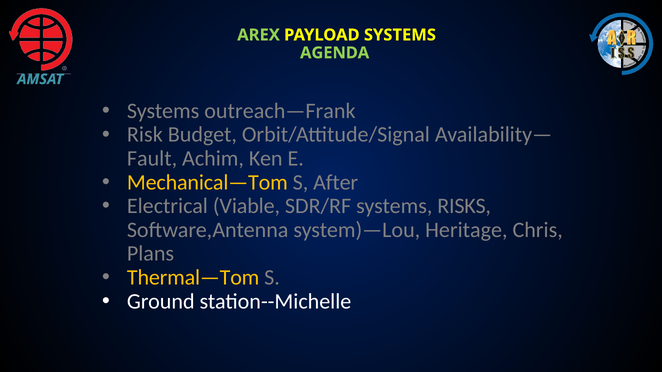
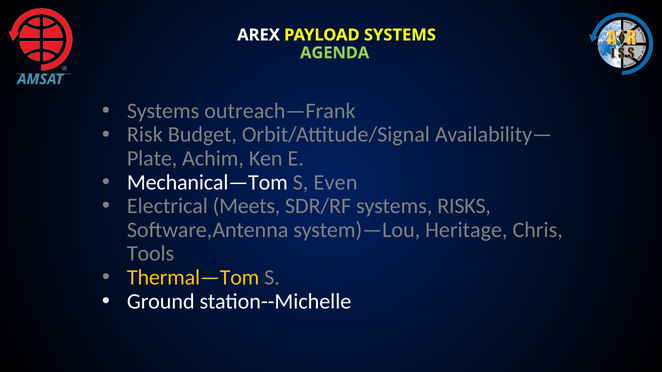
AREX colour: light green -> white
Fault: Fault -> Plate
Mechanical—Tom colour: yellow -> white
After: After -> Even
Viable: Viable -> Meets
Plans: Plans -> Tools
